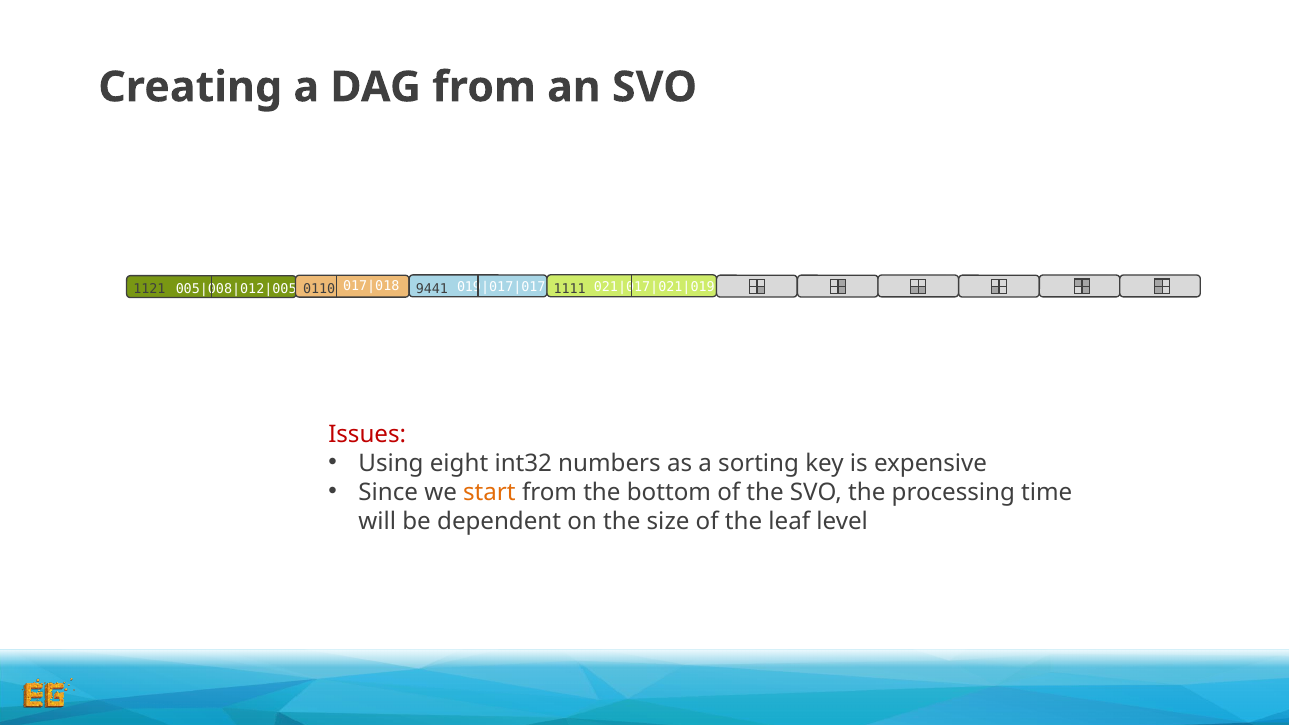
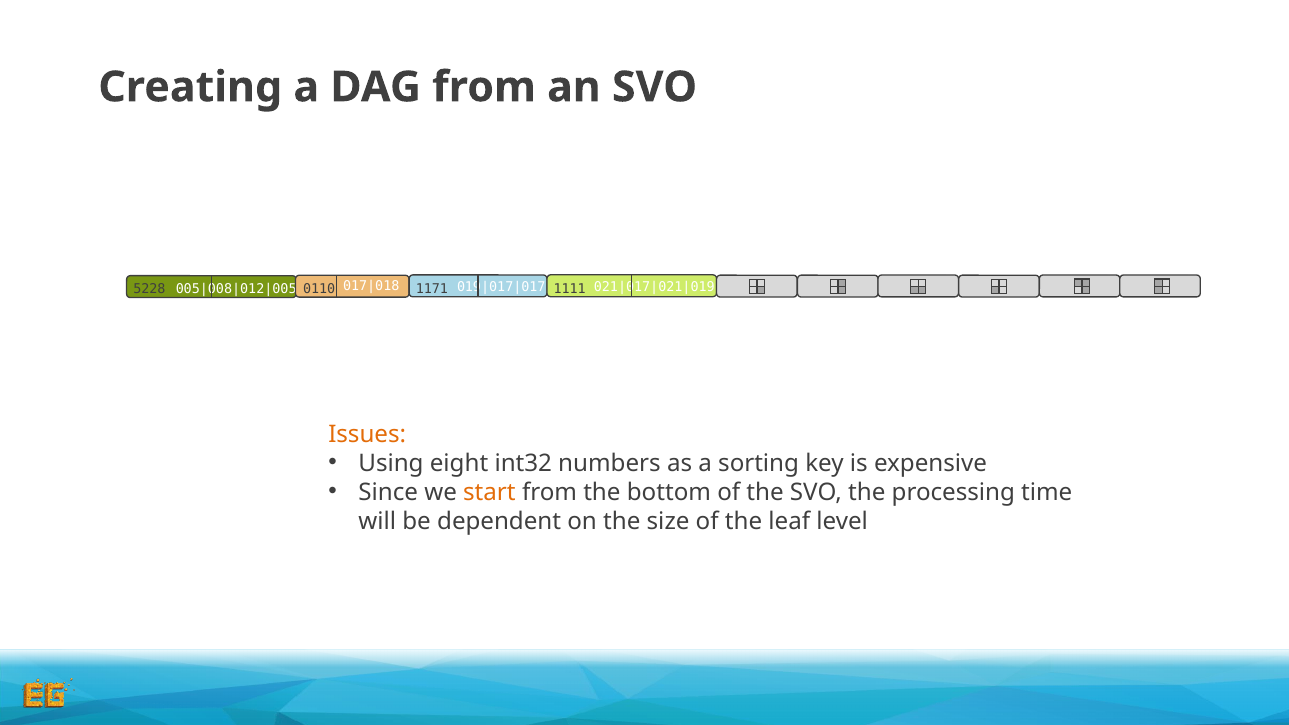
1121: 1121 -> 5228
9441: 9441 -> 1171
Issues colour: red -> orange
